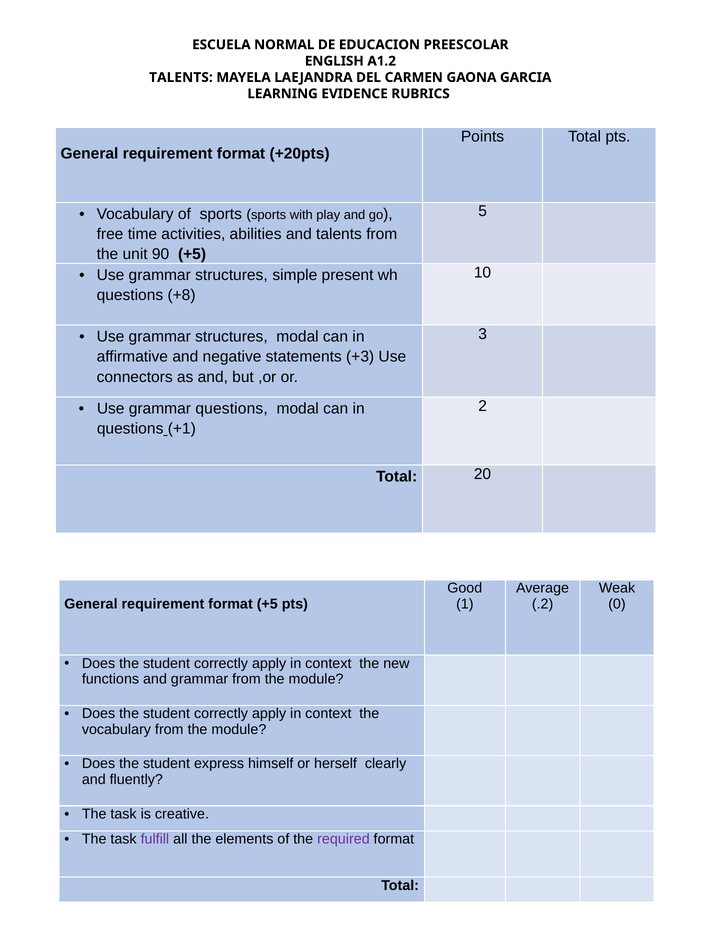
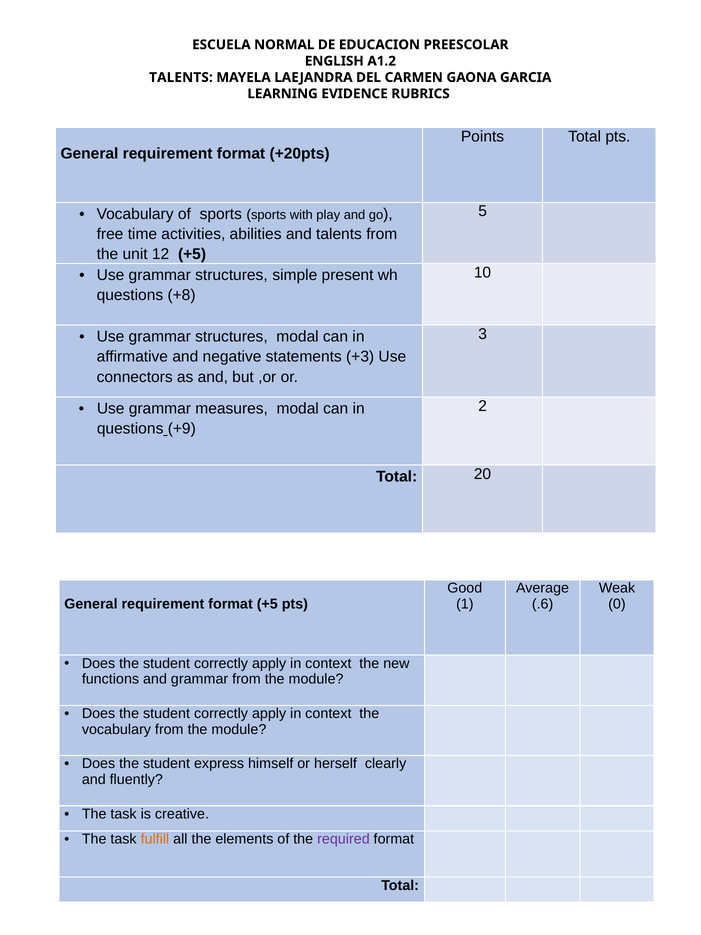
90: 90 -> 12
grammar questions: questions -> measures
+1: +1 -> +9
.2: .2 -> .6
fulfill colour: purple -> orange
